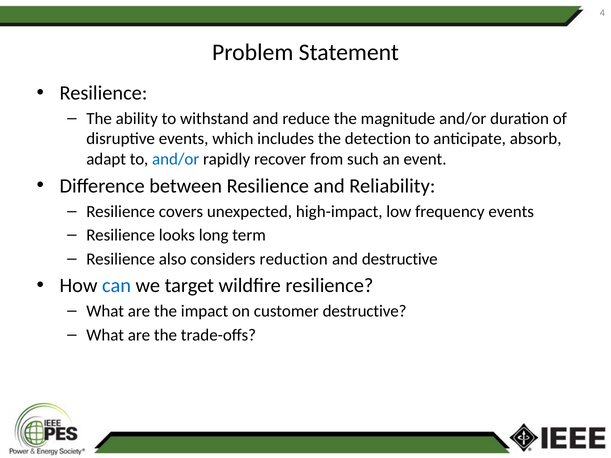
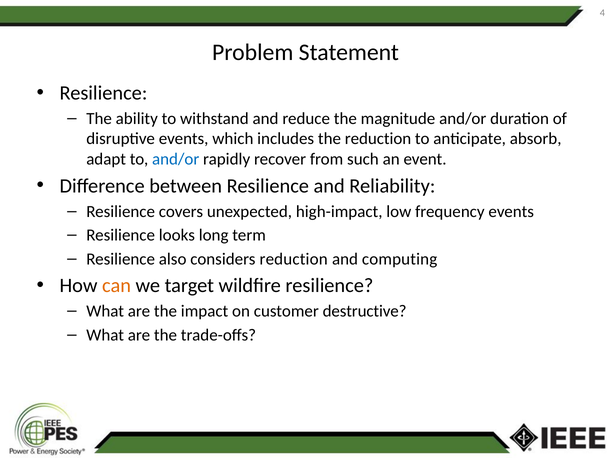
the detection: detection -> reduction
and destructive: destructive -> computing
can colour: blue -> orange
